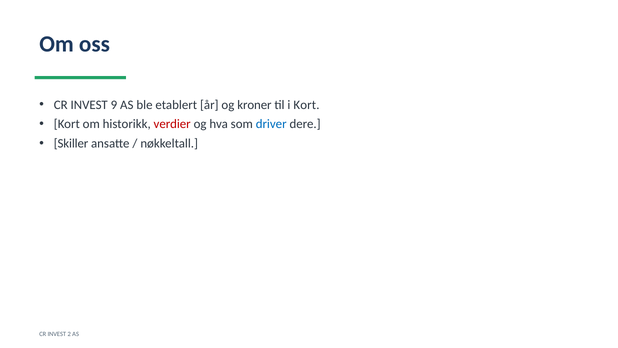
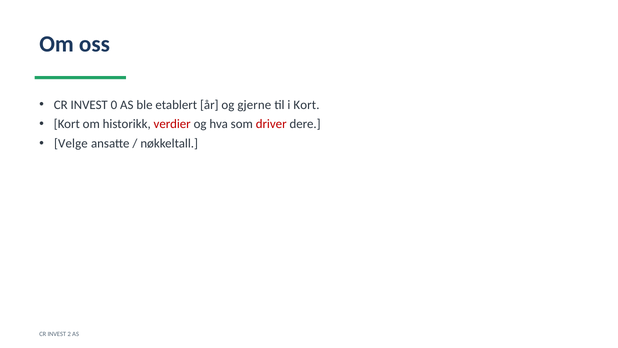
9: 9 -> 0
kroner: kroner -> gjerne
driver colour: blue -> red
Skiller: Skiller -> Velge
